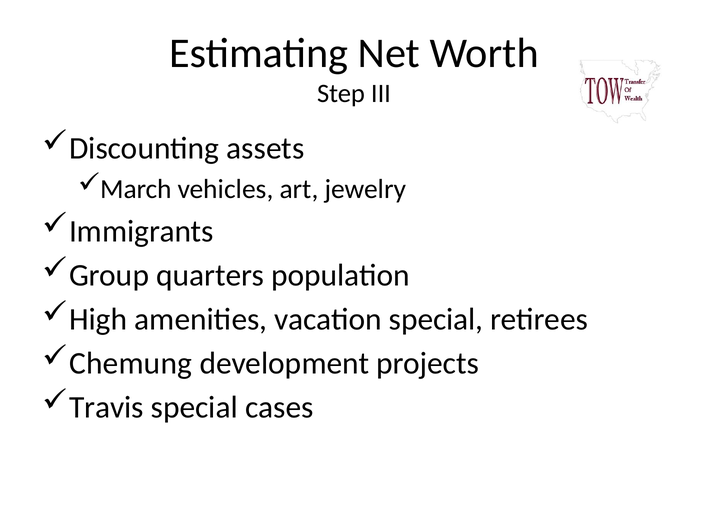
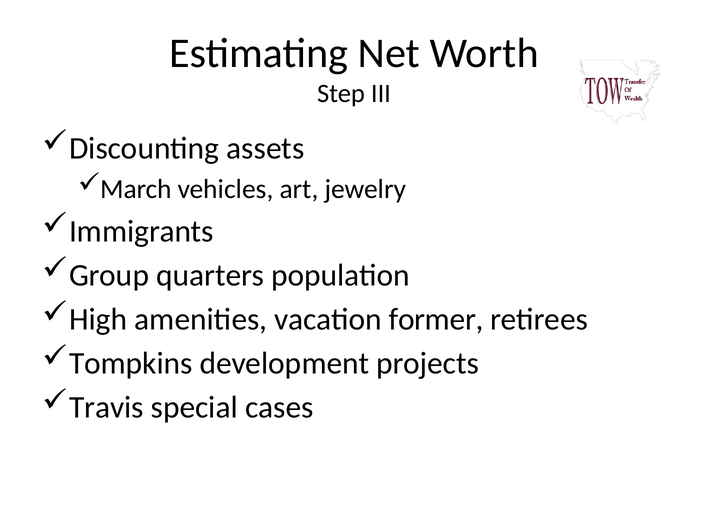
vacation special: special -> former
Chemung: Chemung -> Tompkins
